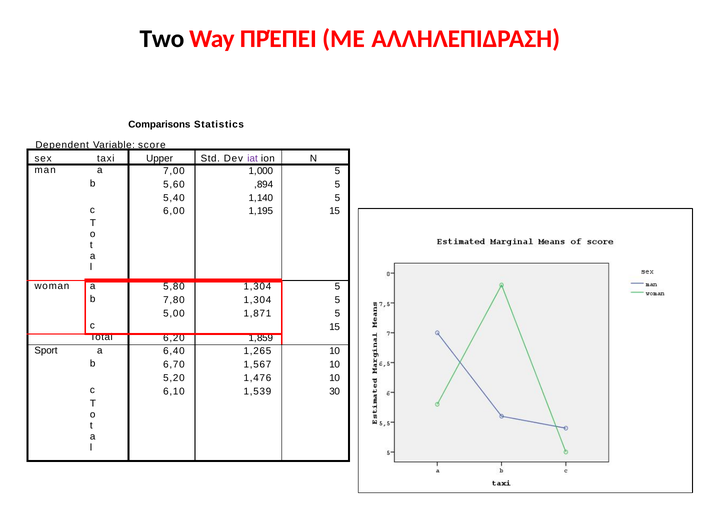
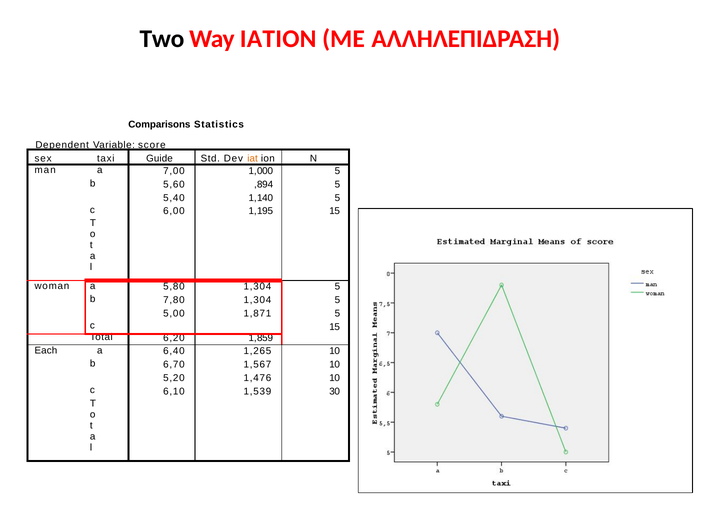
ΠΡΈΠΕΙ: ΠΡΈΠΕΙ -> IATION
Upper: Upper -> Guide
iat colour: purple -> orange
Sport: Sport -> Each
